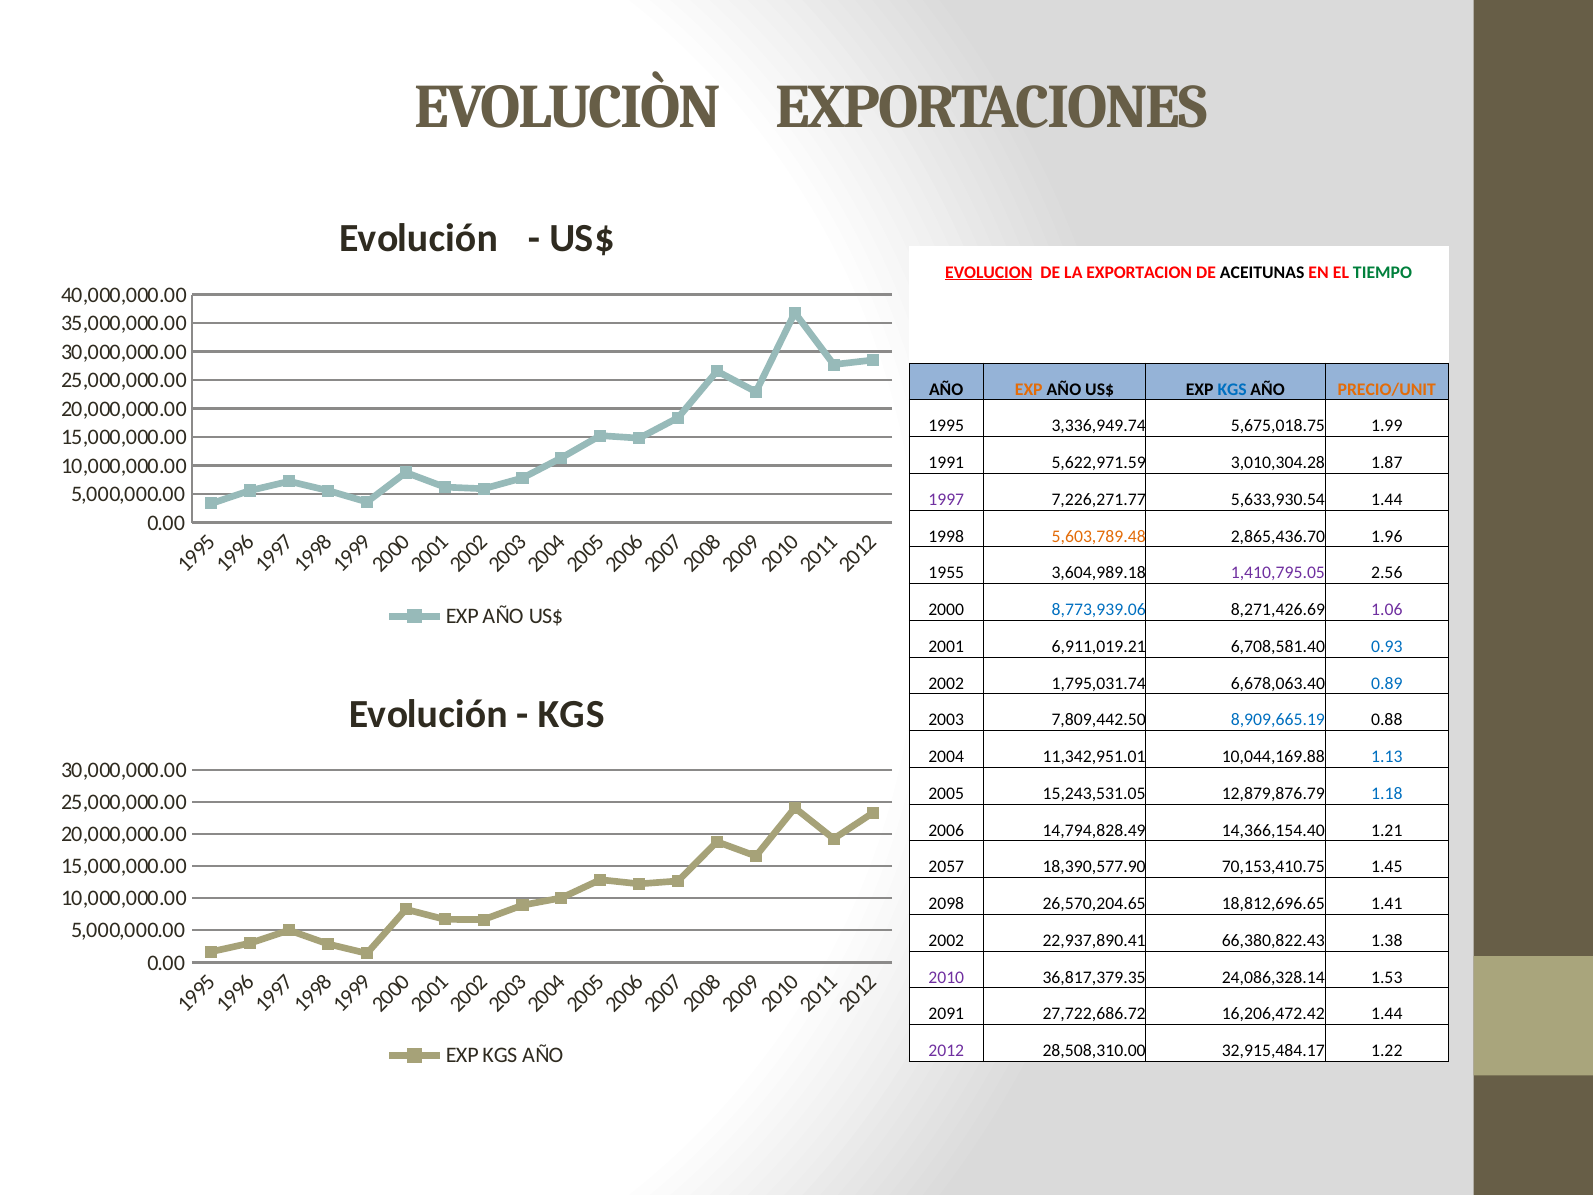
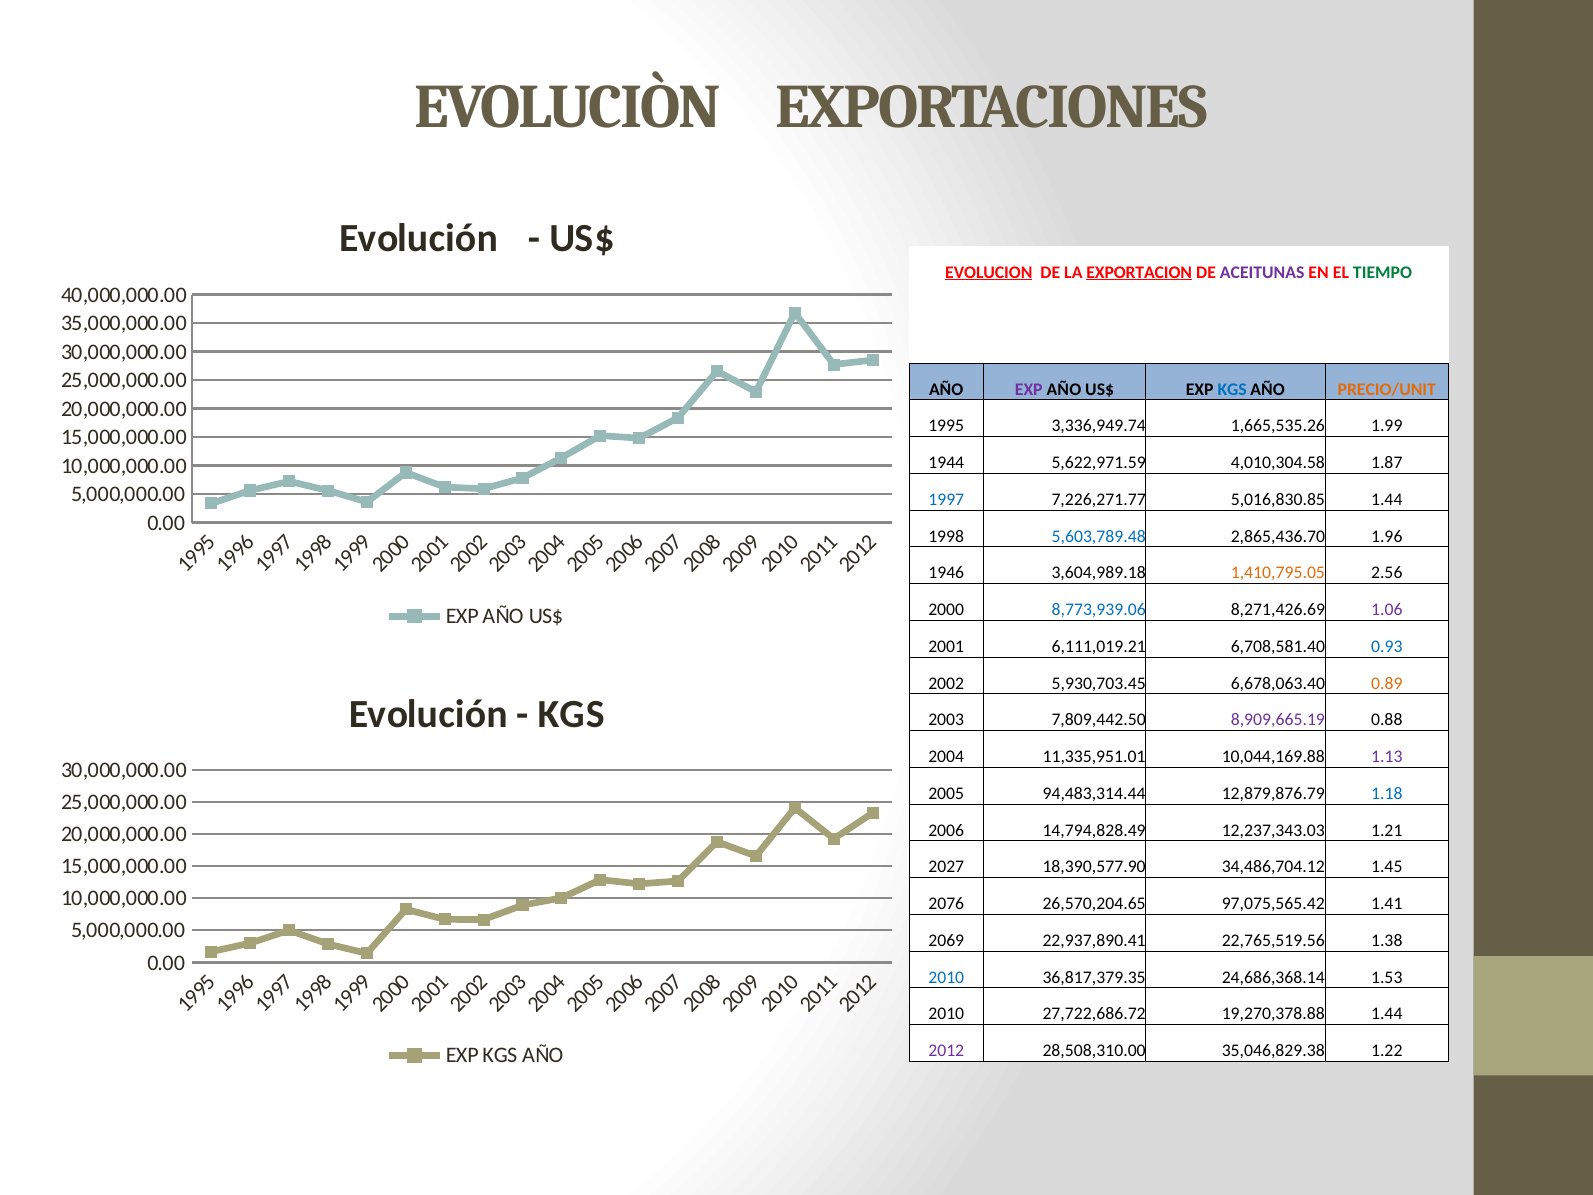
EXPORTACION underline: none -> present
ACEITUNAS colour: black -> purple
EXP at (1029, 389) colour: orange -> purple
5,675,018.75: 5,675,018.75 -> 1,665,535.26
1991: 1991 -> 1944
3,010,304.28: 3,010,304.28 -> 4,010,304.58
1997 colour: purple -> blue
5,633,930.54: 5,633,930.54 -> 5,016,830.85
5,603,789.48 colour: orange -> blue
1955: 1955 -> 1946
1,410,795.05 colour: purple -> orange
6,911,019.21: 6,911,019.21 -> 6,111,019.21
1,795,031.74: 1,795,031.74 -> 5,930,703.45
0.89 colour: blue -> orange
8,909,665.19 colour: blue -> purple
11,342,951.01: 11,342,951.01 -> 11,335,951.01
1.13 colour: blue -> purple
15,243,531.05: 15,243,531.05 -> 94,483,314.44
14,366,154.40: 14,366,154.40 -> 12,237,343.03
2057: 2057 -> 2027
70,153,410.75: 70,153,410.75 -> 34,486,704.12
2098: 2098 -> 2076
18,812,696.65: 18,812,696.65 -> 97,075,565.42
2002 at (946, 940): 2002 -> 2069
66,380,822.43: 66,380,822.43 -> 22,765,519.56
2010 at (946, 977) colour: purple -> blue
24,086,328.14: 24,086,328.14 -> 24,686,368.14
2091 at (946, 1014): 2091 -> 2010
16,206,472.42: 16,206,472.42 -> 19,270,378.88
32,915,484.17: 32,915,484.17 -> 35,046,829.38
